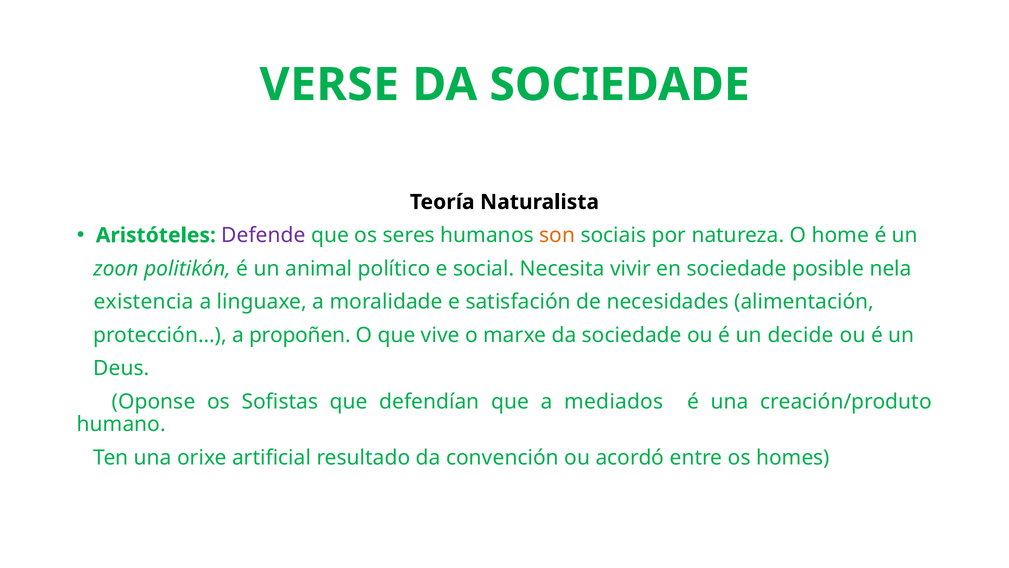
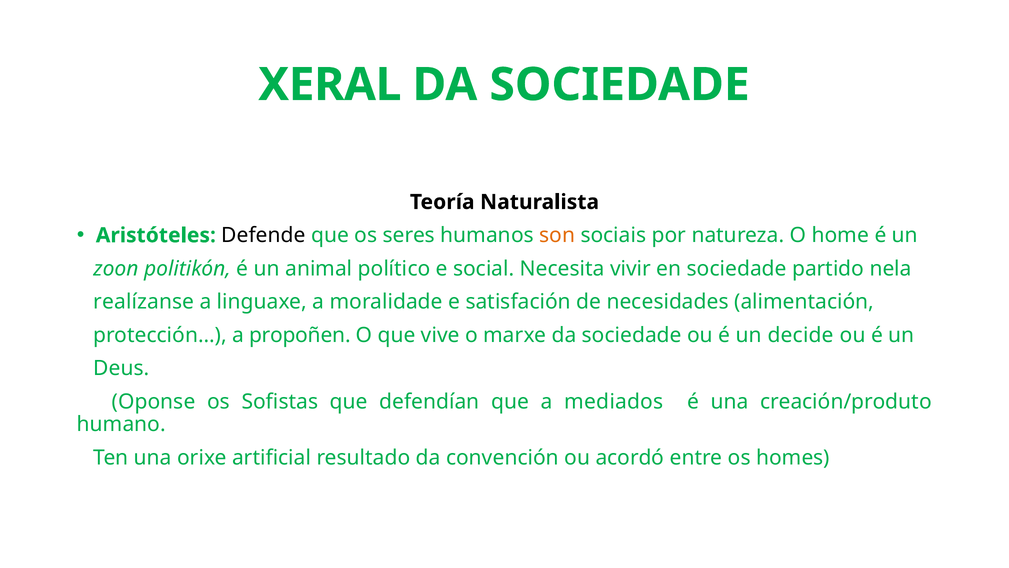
VERSE: VERSE -> XERAL
Defende colour: purple -> black
posible: posible -> partido
existencia: existencia -> realízanse
